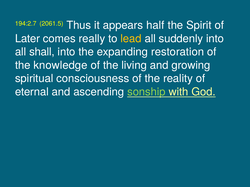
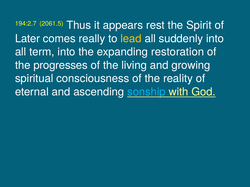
half: half -> rest
shall: shall -> term
knowledge: knowledge -> progresses
sonship colour: light green -> light blue
